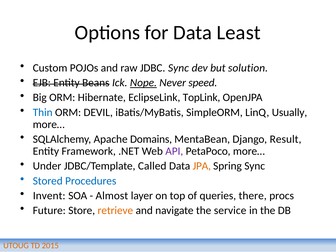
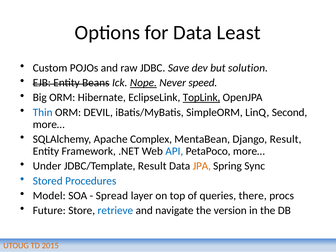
JDBC Sync: Sync -> Save
TopLink underline: none -> present
Usually: Usually -> Second
Domains: Domains -> Complex
API colour: purple -> blue
JDBC/Template Called: Called -> Result
Invent: Invent -> Model
Almost: Almost -> Spread
retrieve colour: orange -> blue
service: service -> version
